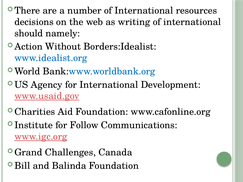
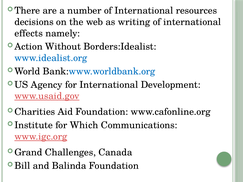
should: should -> effects
Follow: Follow -> Which
